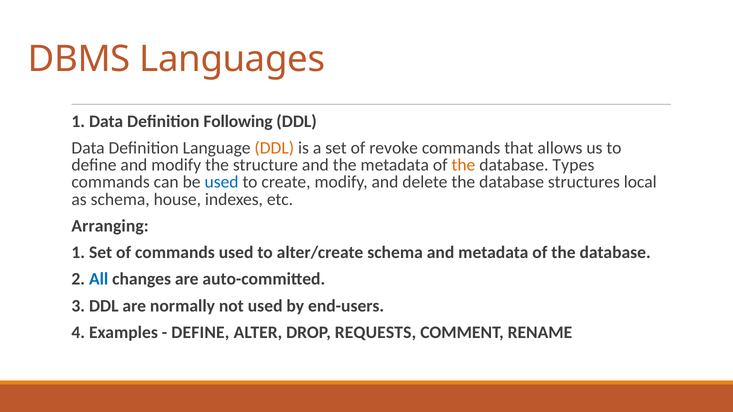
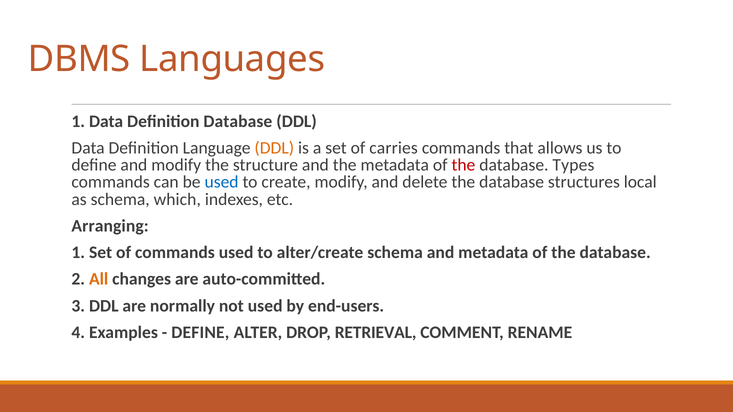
Definition Following: Following -> Database
revoke: revoke -> carries
the at (463, 165) colour: orange -> red
house: house -> which
All colour: blue -> orange
REQUESTS: REQUESTS -> RETRIEVAL
